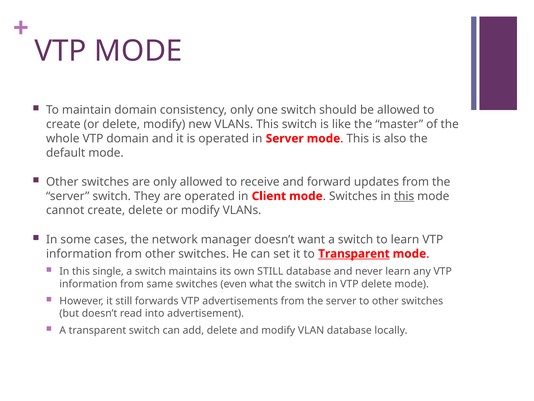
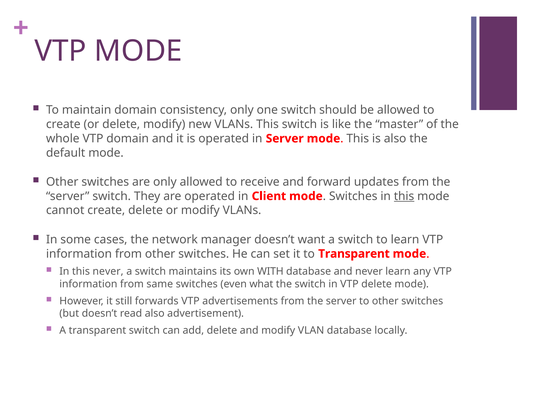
Transparent at (354, 253) underline: present -> none
this single: single -> never
own STILL: STILL -> WITH
read into: into -> also
